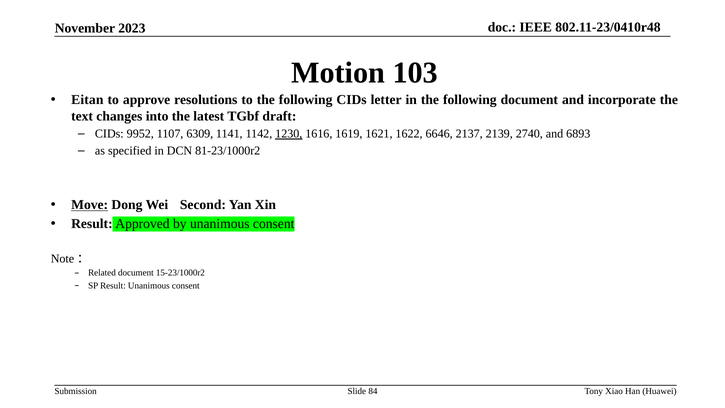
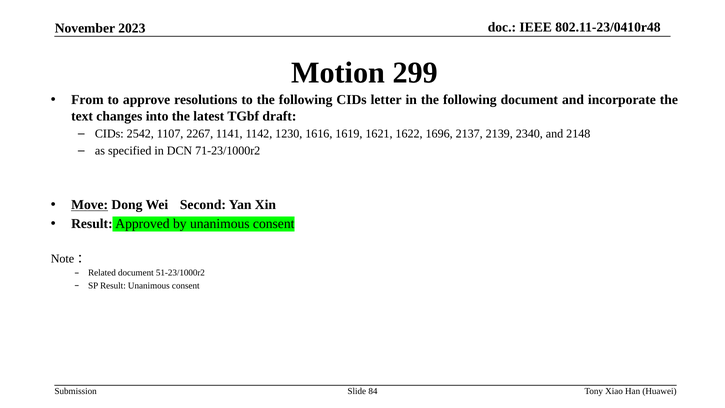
103: 103 -> 299
Eitan: Eitan -> From
9952: 9952 -> 2542
6309: 6309 -> 2267
1230 underline: present -> none
6646: 6646 -> 1696
2740: 2740 -> 2340
6893: 6893 -> 2148
81-23/1000r2: 81-23/1000r2 -> 71-23/1000r2
15-23/1000r2: 15-23/1000r2 -> 51-23/1000r2
